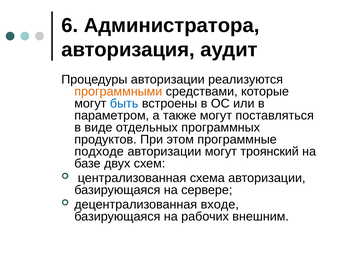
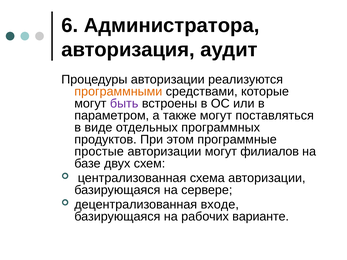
быть colour: blue -> purple
подходе: подходе -> простые
троянский: троянский -> филиалов
внешним: внешним -> варианте
